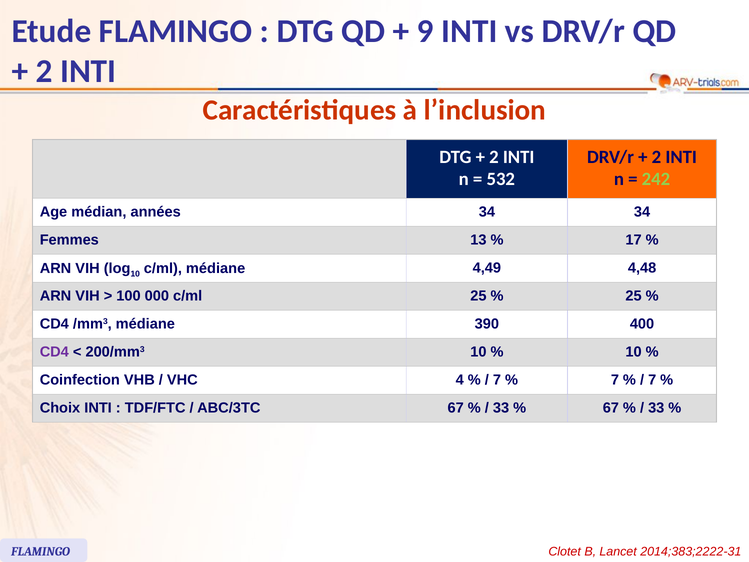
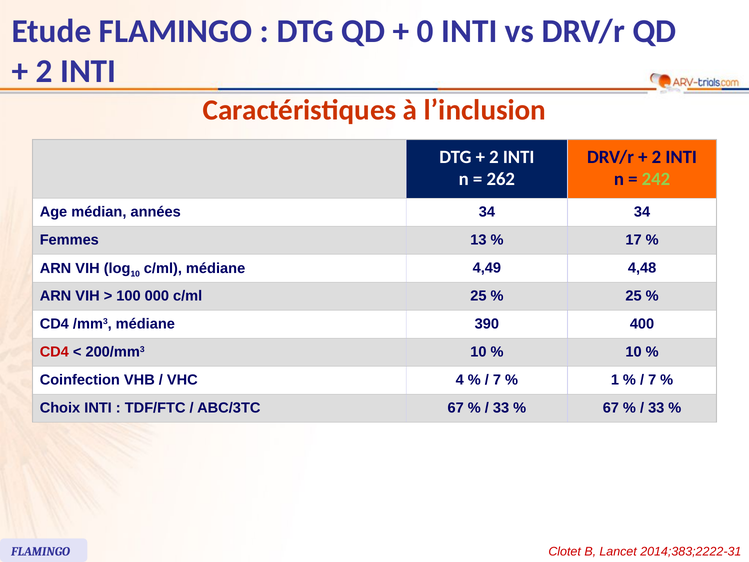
9: 9 -> 0
532: 532 -> 262
CD4 at (54, 352) colour: purple -> red
7 at (615, 380): 7 -> 1
